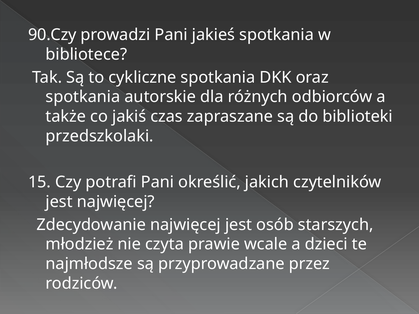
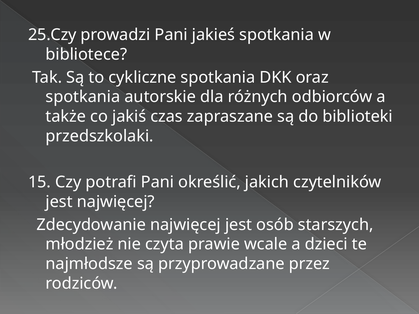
90.Czy: 90.Czy -> 25.Czy
